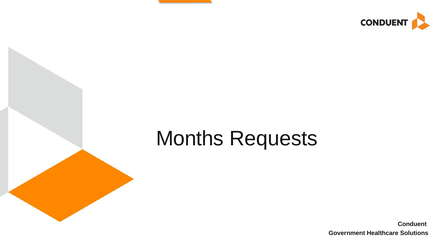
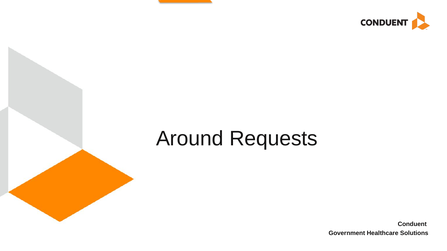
Months: Months -> Around
